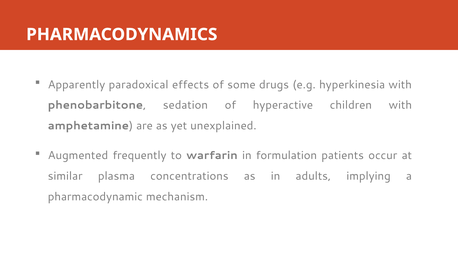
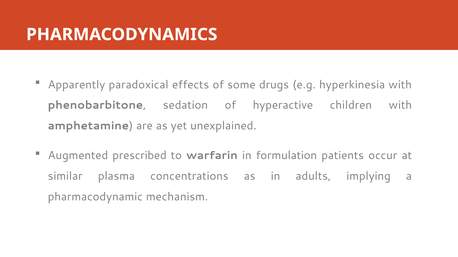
frequently: frequently -> prescribed
